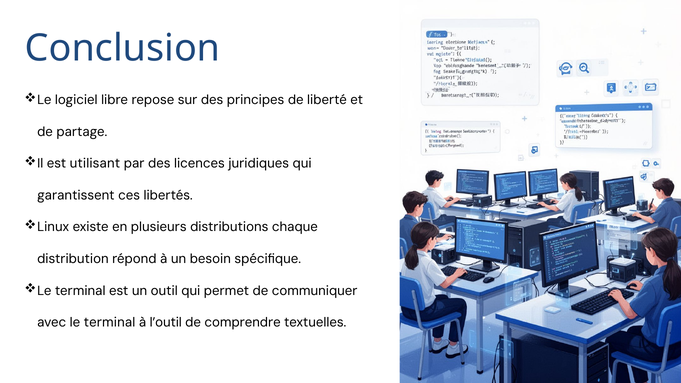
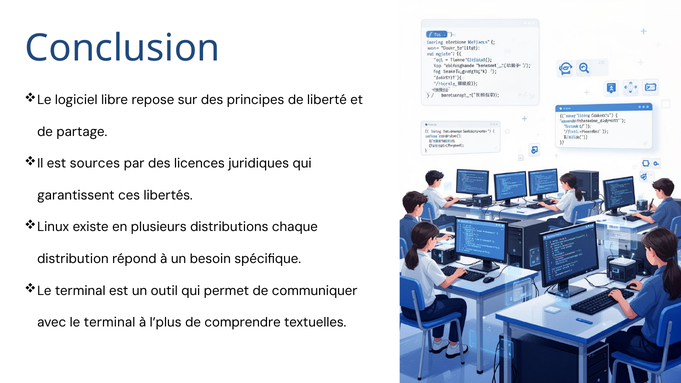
utilisant: utilisant -> sources
l’outil: l’outil -> l’plus
